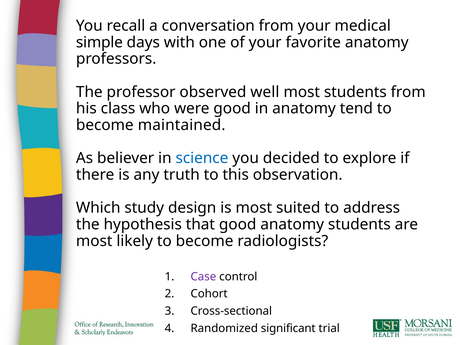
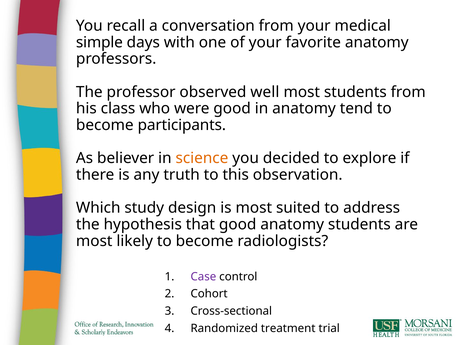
maintained: maintained -> participants
science colour: blue -> orange
significant: significant -> treatment
